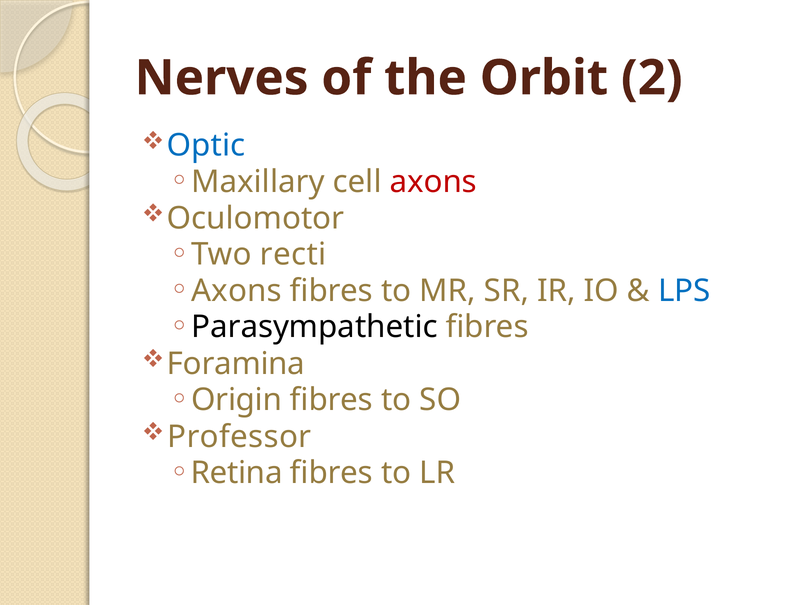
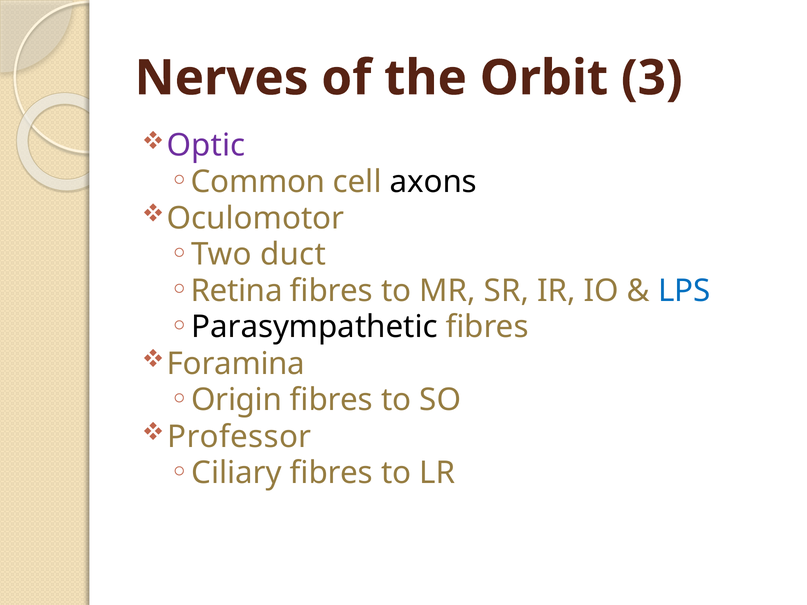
2: 2 -> 3
Optic colour: blue -> purple
Maxillary: Maxillary -> Common
axons at (433, 182) colour: red -> black
recti: recti -> duct
Axons at (236, 291): Axons -> Retina
Retina: Retina -> Ciliary
